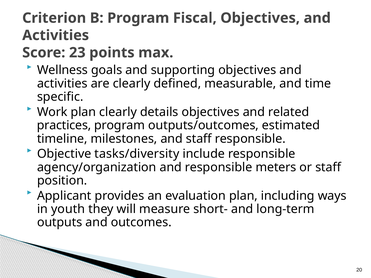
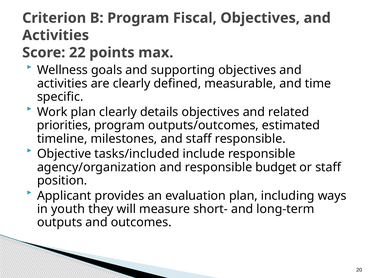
23: 23 -> 22
practices: practices -> priorities
tasks/diversity: tasks/diversity -> tasks/included
meters: meters -> budget
